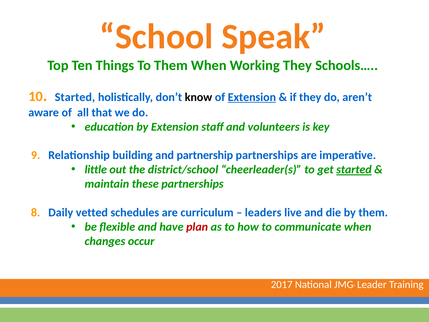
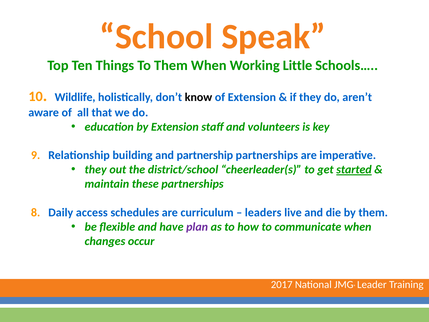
Working They: They -> Little
Started at (75, 97): Started -> Wildlife
Extension at (252, 97) underline: present -> none
little at (96, 170): little -> they
vetted: vetted -> access
plan colour: red -> purple
